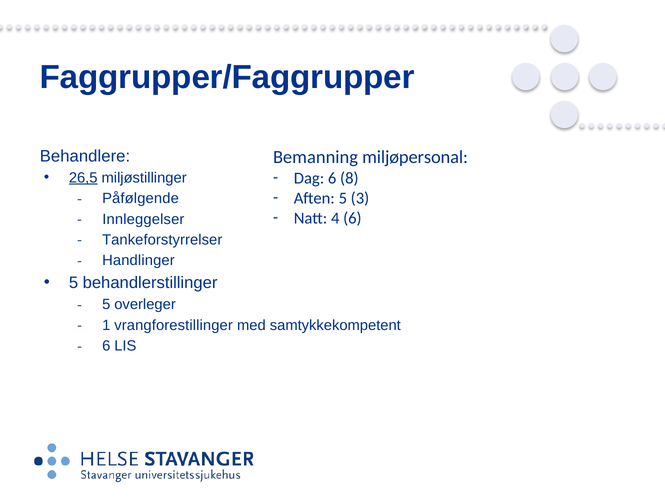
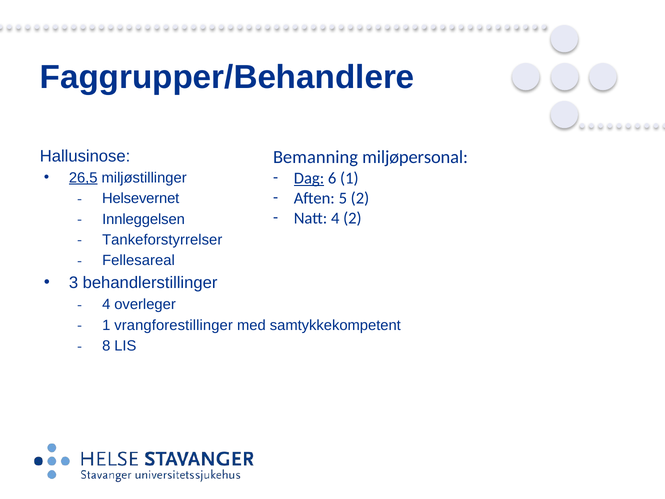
Faggrupper/Faggrupper: Faggrupper/Faggrupper -> Faggrupper/Behandlere
Behandlere: Behandlere -> Hallusinose
Dag underline: none -> present
6 8: 8 -> 1
5 3: 3 -> 2
Påfølgende: Påfølgende -> Helsevernet
4 6: 6 -> 2
Innleggelser: Innleggelser -> Innleggelsen
Handlinger: Handlinger -> Fellesareal
5 at (74, 283): 5 -> 3
5 at (106, 304): 5 -> 4
6 at (106, 346): 6 -> 8
